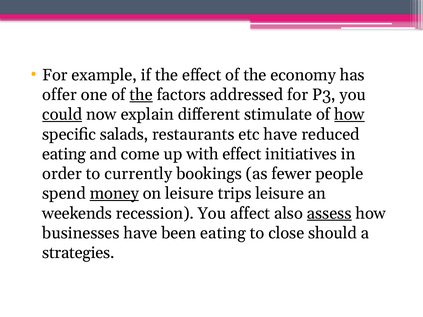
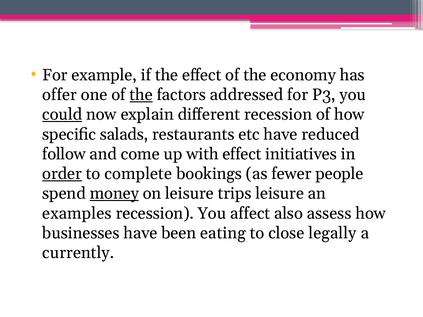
different stimulate: stimulate -> recession
how at (349, 115) underline: present -> none
eating at (64, 154): eating -> follow
order underline: none -> present
currently: currently -> complete
weekends: weekends -> examples
assess underline: present -> none
should: should -> legally
strategies: strategies -> currently
